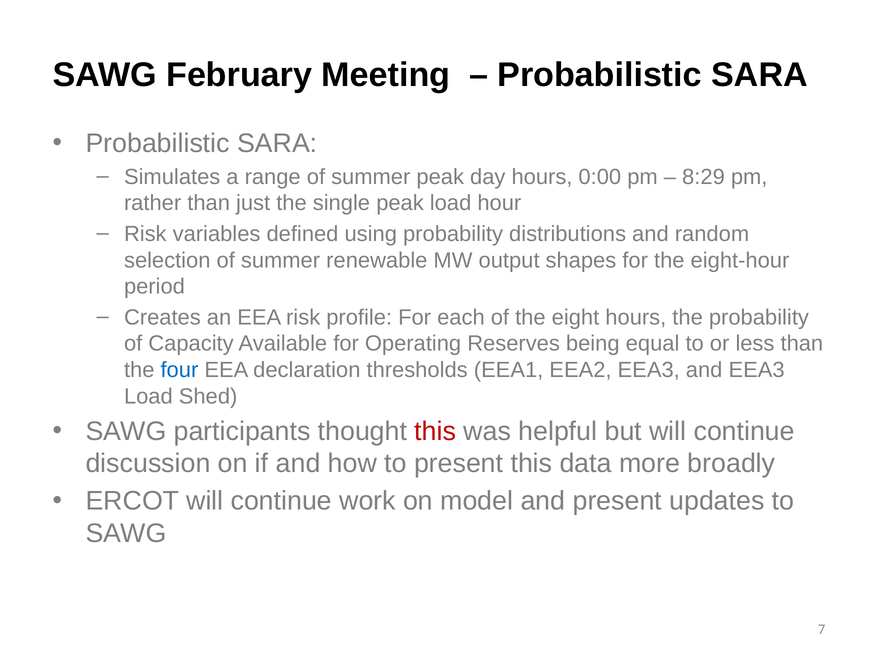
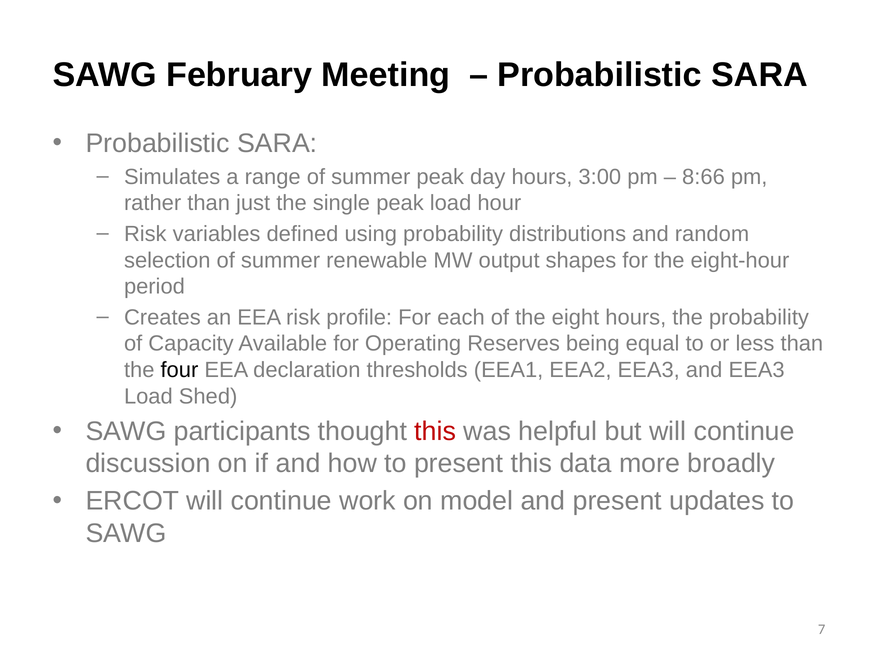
0:00: 0:00 -> 3:00
8:29: 8:29 -> 8:66
four colour: blue -> black
